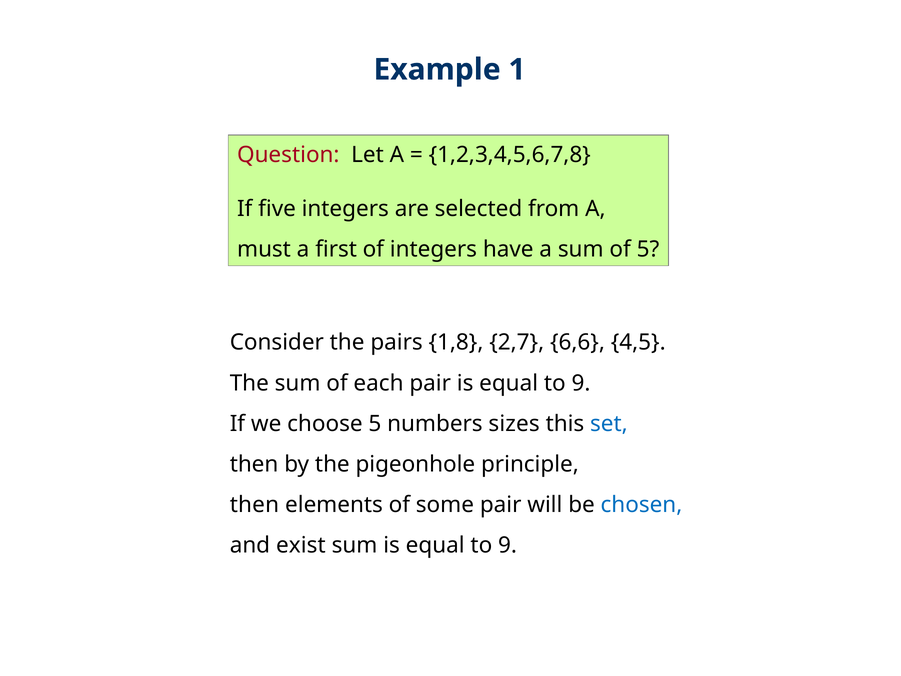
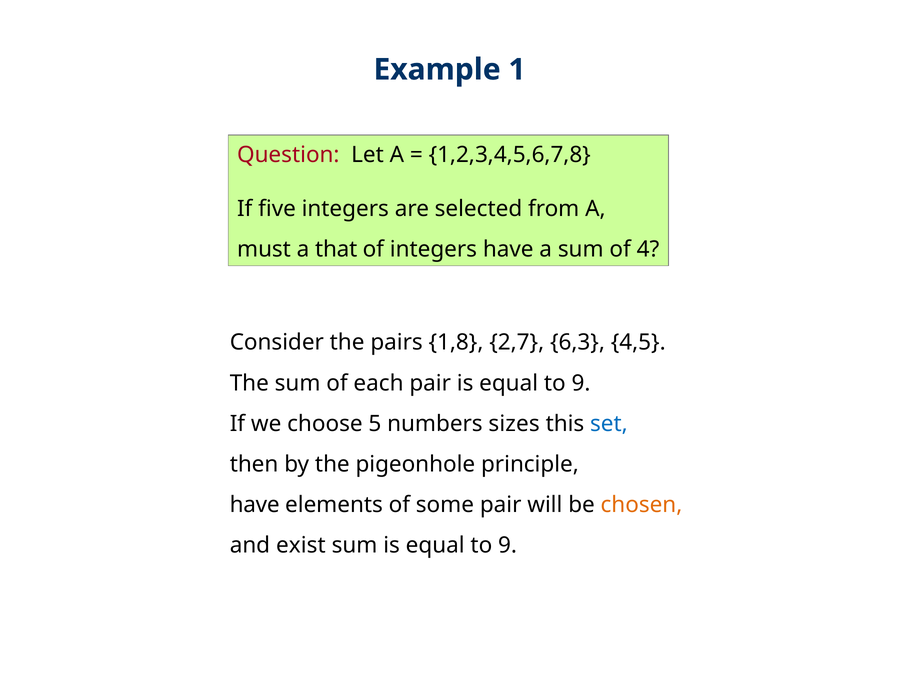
first: first -> that
of 5: 5 -> 4
6,6: 6,6 -> 6,3
then at (254, 505): then -> have
chosen colour: blue -> orange
